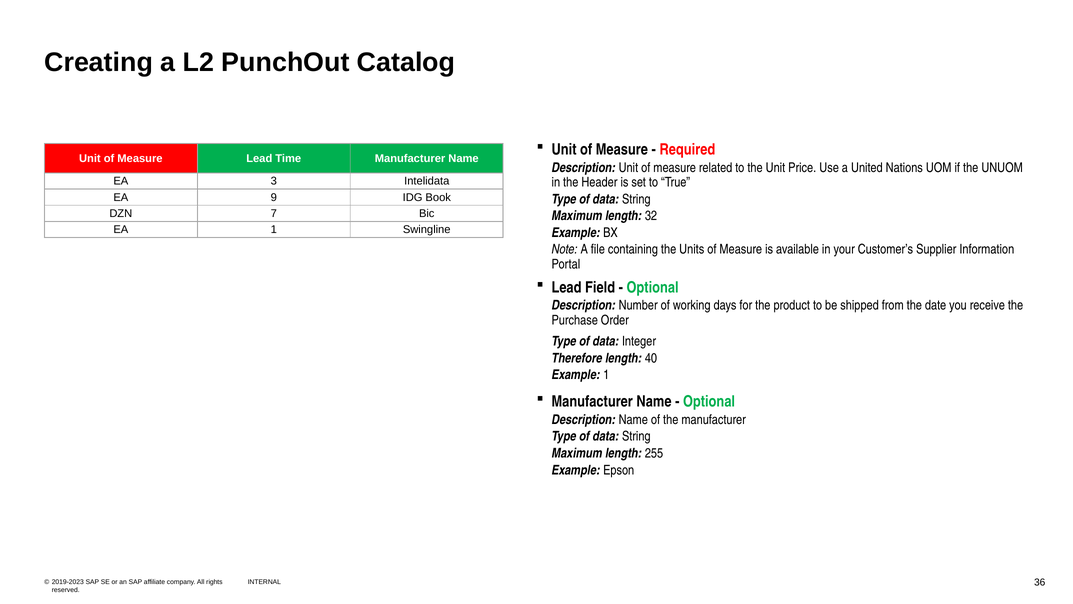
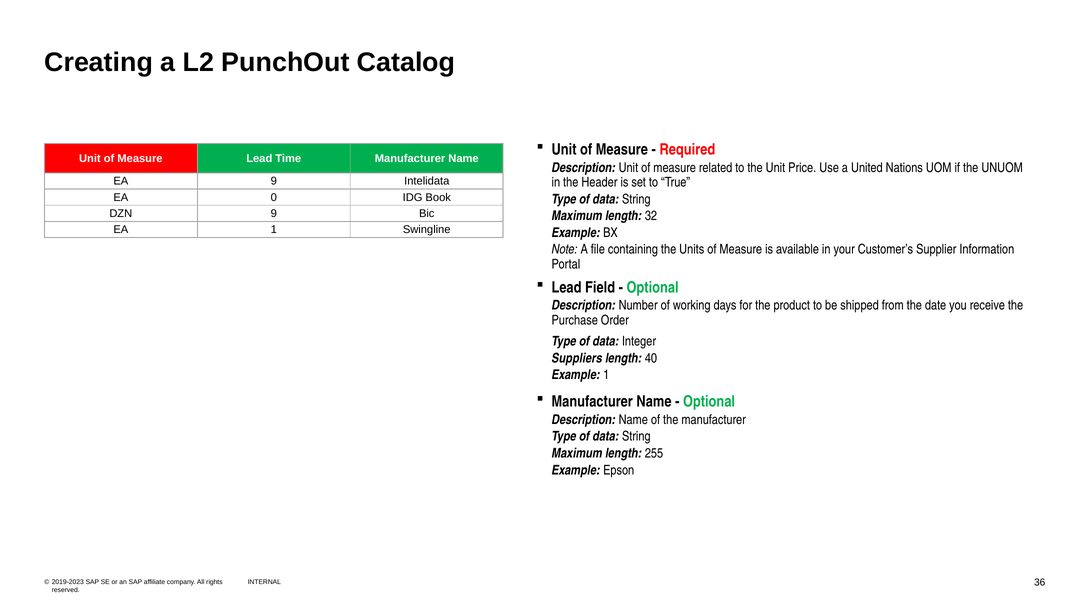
EA 3: 3 -> 9
9: 9 -> 0
DZN 7: 7 -> 9
Therefore: Therefore -> Suppliers
